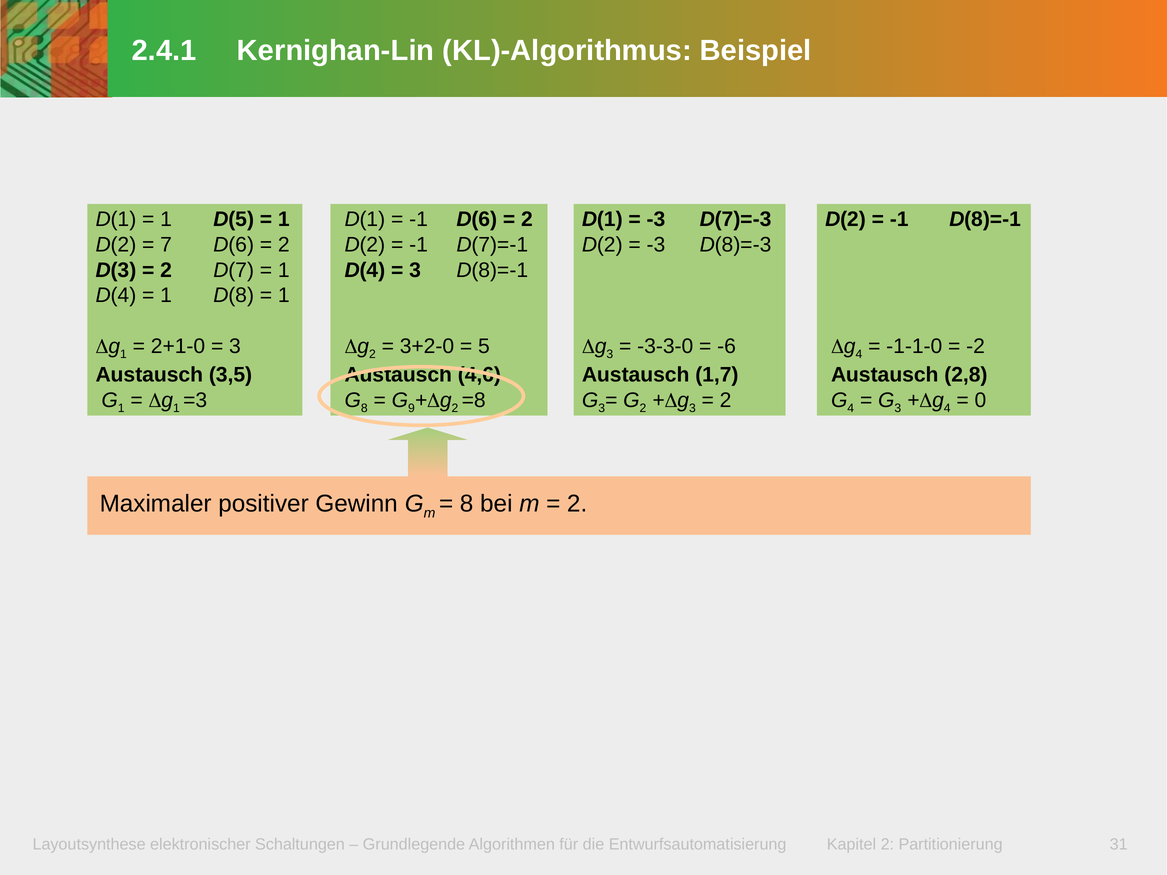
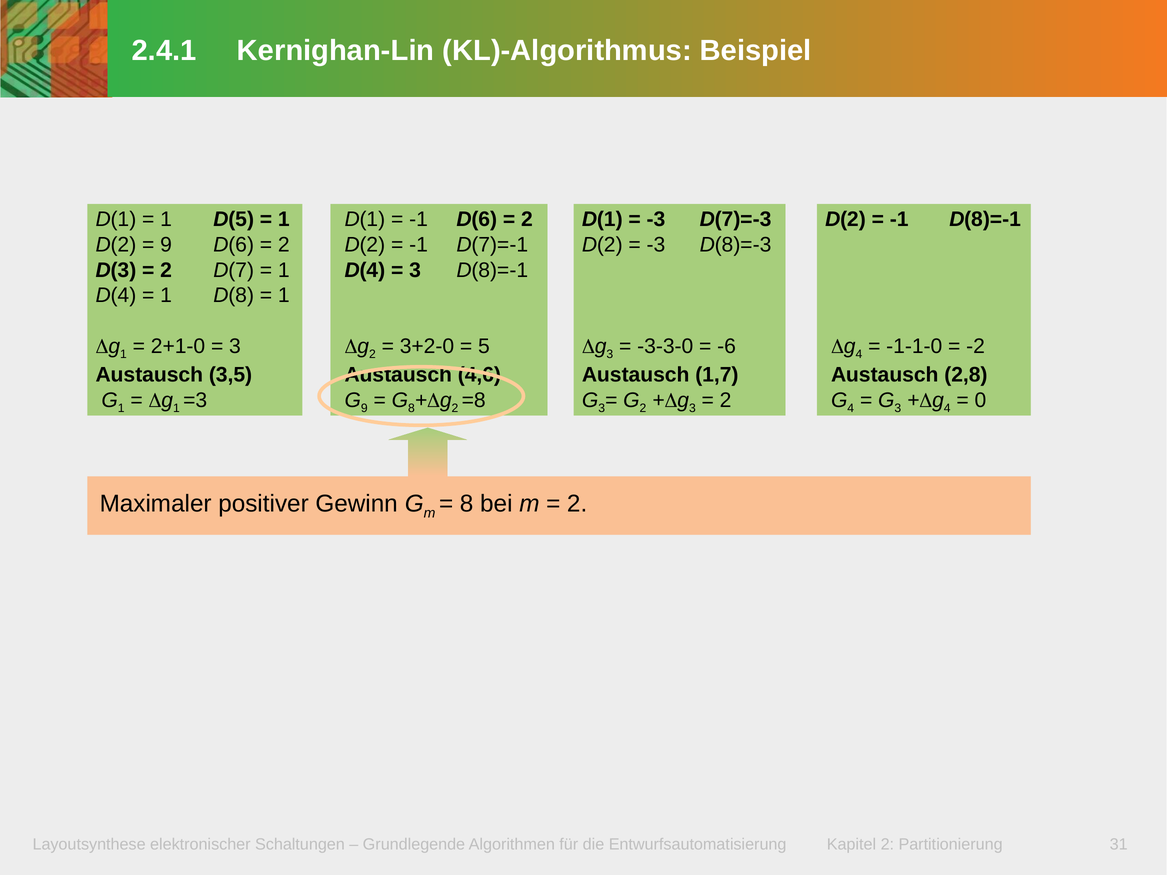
7 at (166, 245): 7 -> 9
8 at (364, 408): 8 -> 9
9 at (411, 408): 9 -> 8
